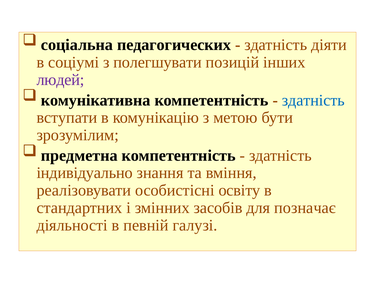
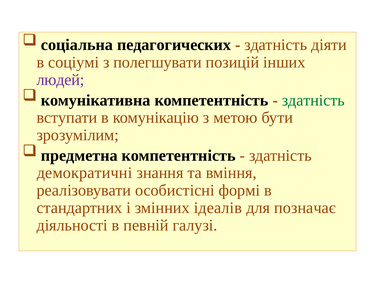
здатність at (313, 100) colour: blue -> green
індивідуально: індивідуально -> демократичні
освіту: освіту -> формі
засобів: засобів -> ідеалів
